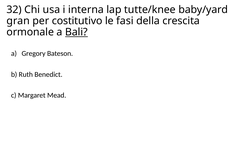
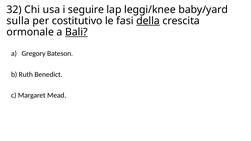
interna: interna -> seguire
tutte/knee: tutte/knee -> leggi/knee
gran: gran -> sulla
della underline: none -> present
